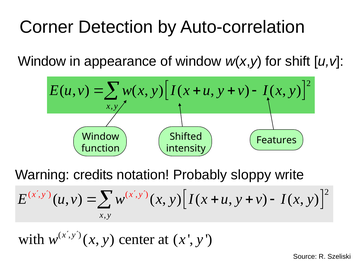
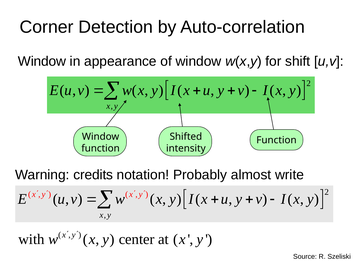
Features at (276, 140): Features -> Function
sloppy: sloppy -> almost
